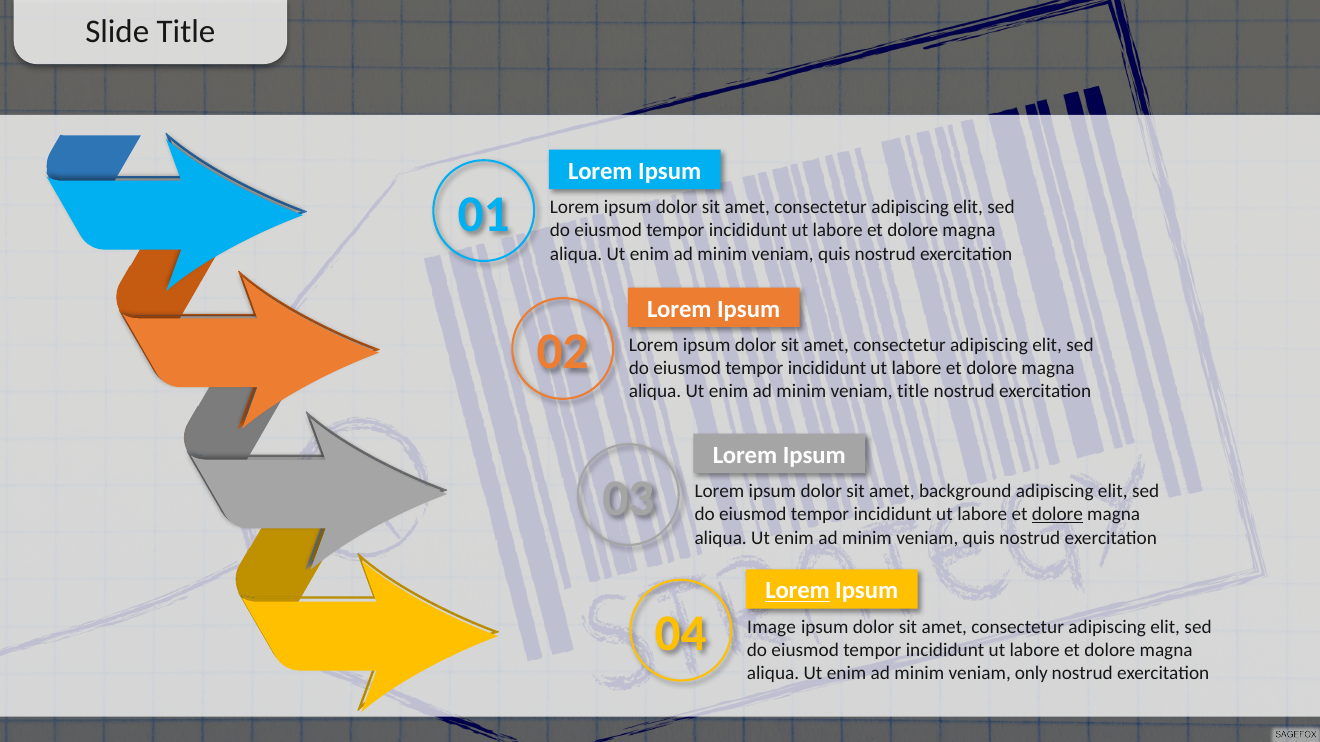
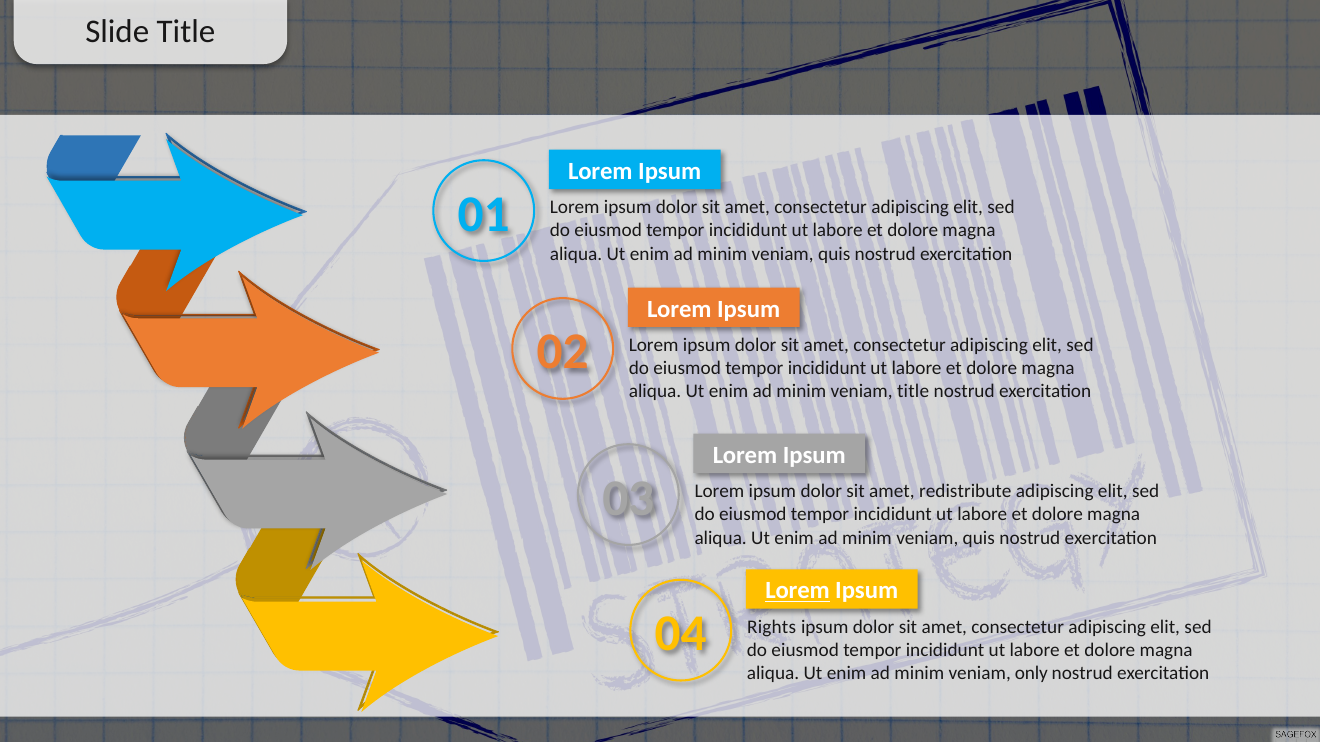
background: background -> redistribute
dolore at (1057, 515) underline: present -> none
Image: Image -> Rights
